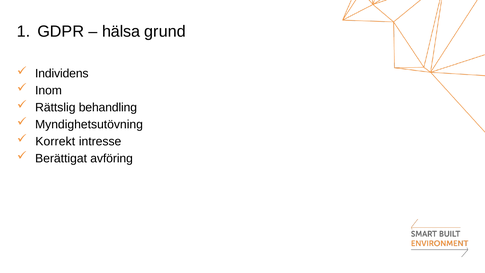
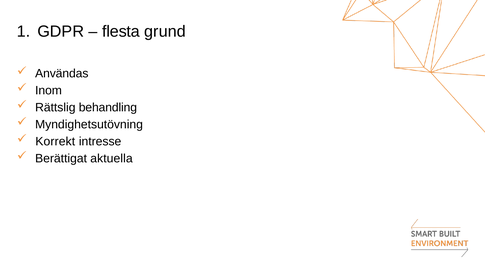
hälsa: hälsa -> flesta
Individens: Individens -> Användas
avföring: avföring -> aktuella
